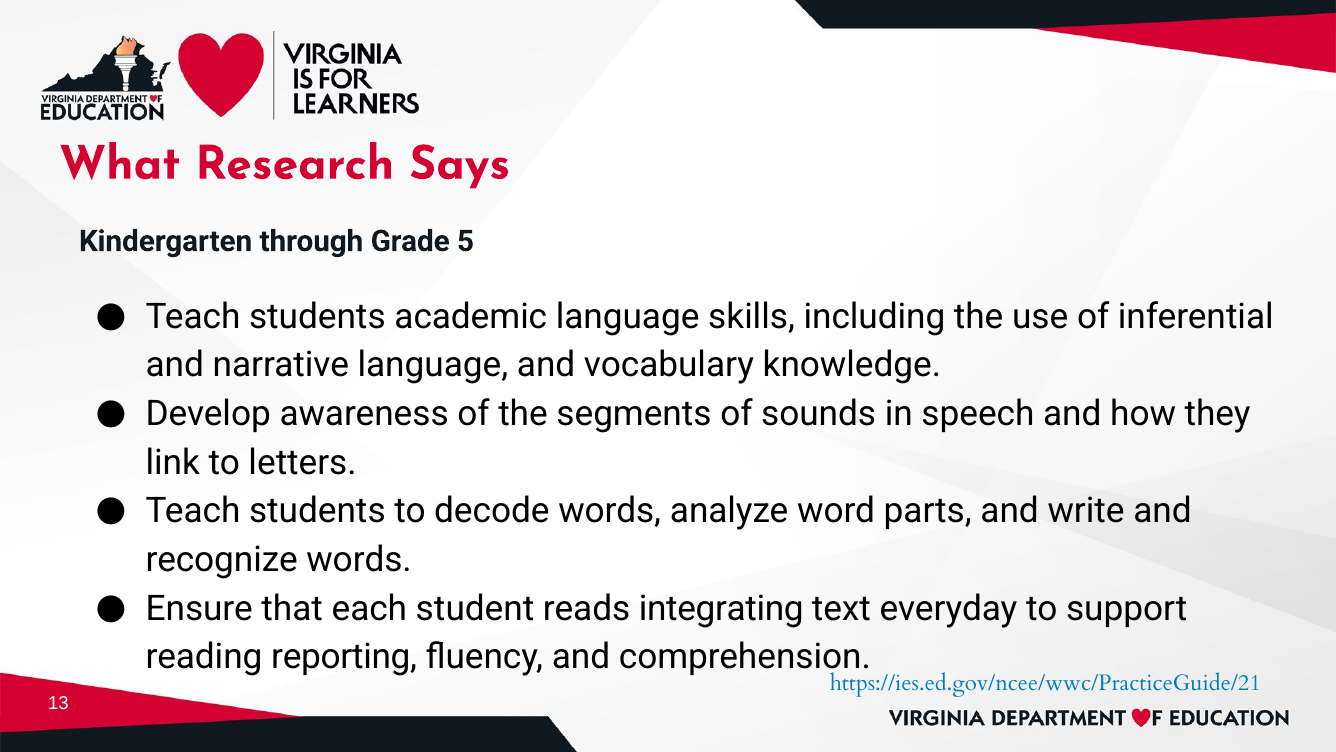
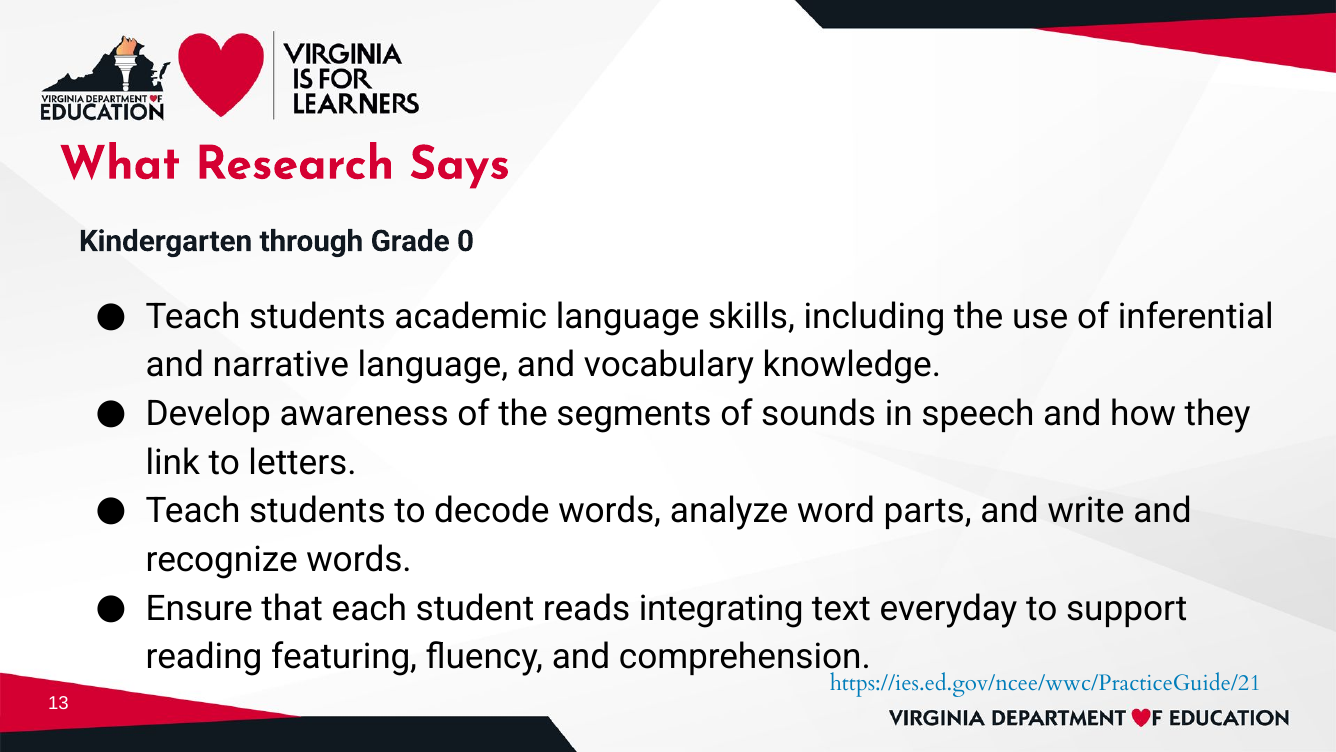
5: 5 -> 0
reporting: reporting -> featuring
